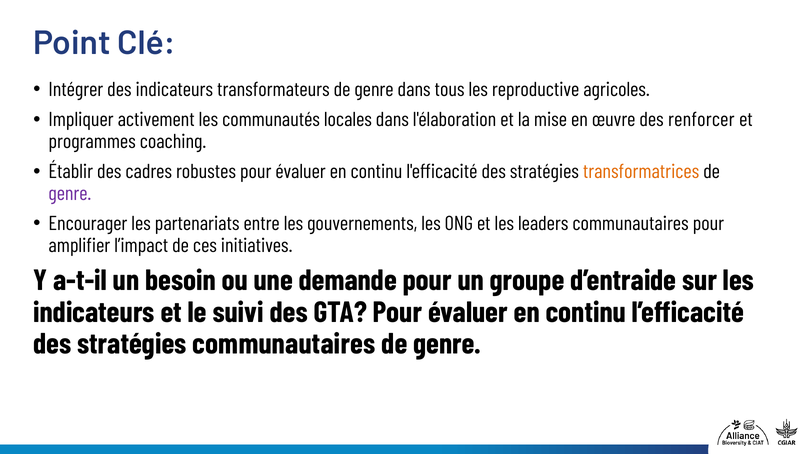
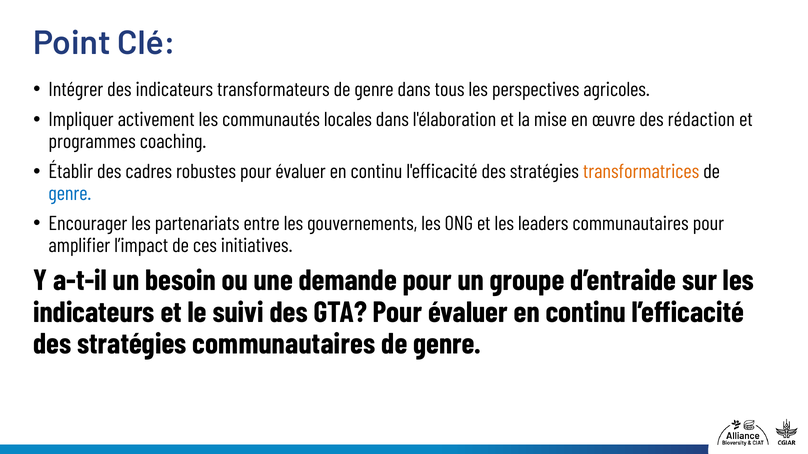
reproductive: reproductive -> perspectives
renforcer: renforcer -> rédaction
genre at (70, 194) colour: purple -> blue
